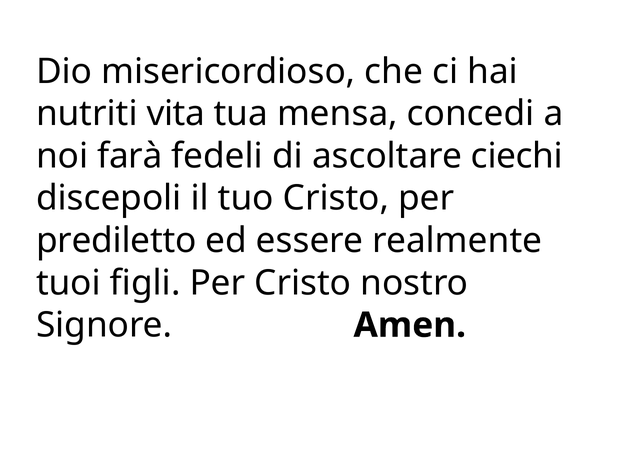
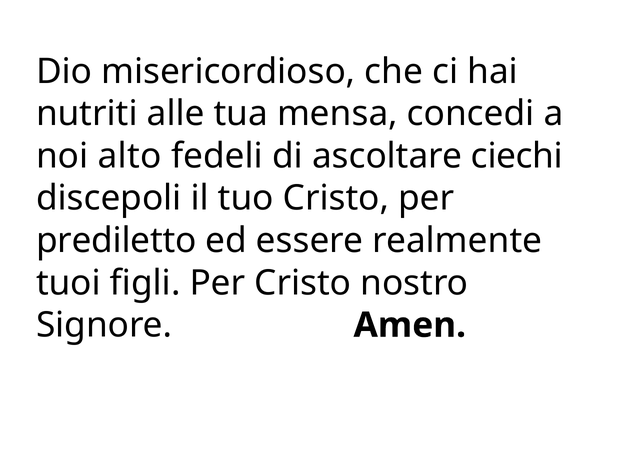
vita: vita -> alle
farà: farà -> alto
